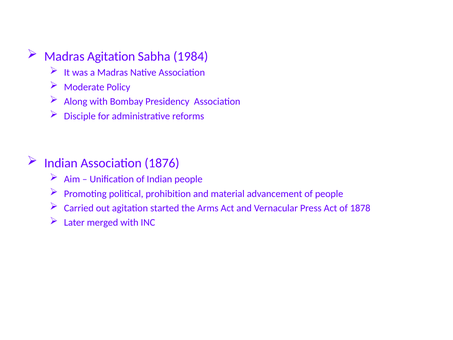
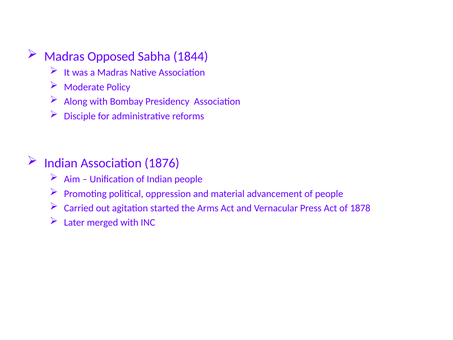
Madras Agitation: Agitation -> Opposed
1984: 1984 -> 1844
prohibition: prohibition -> oppression
